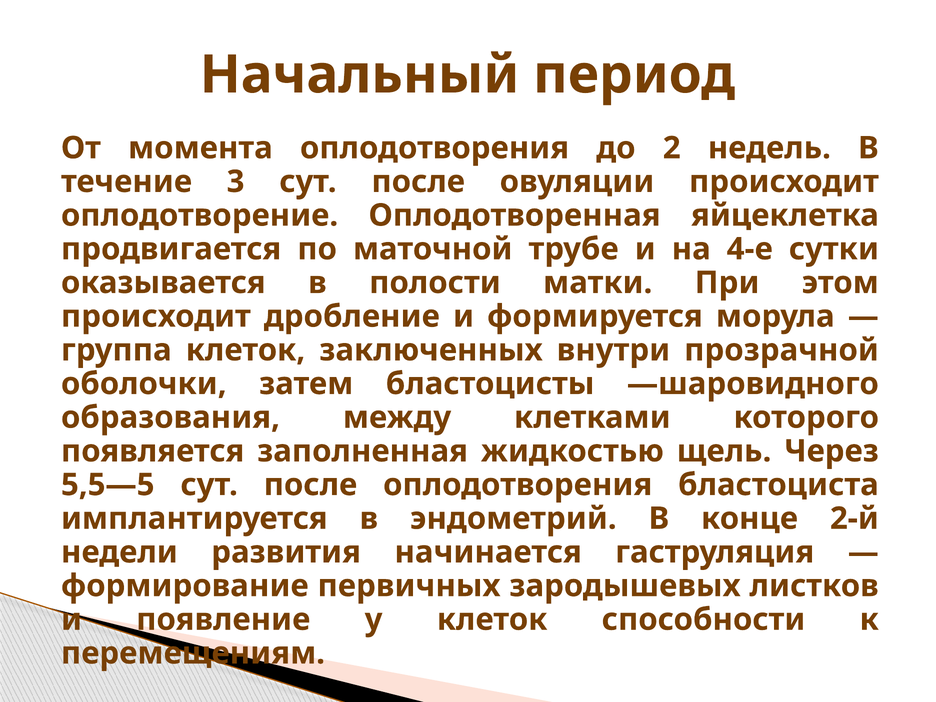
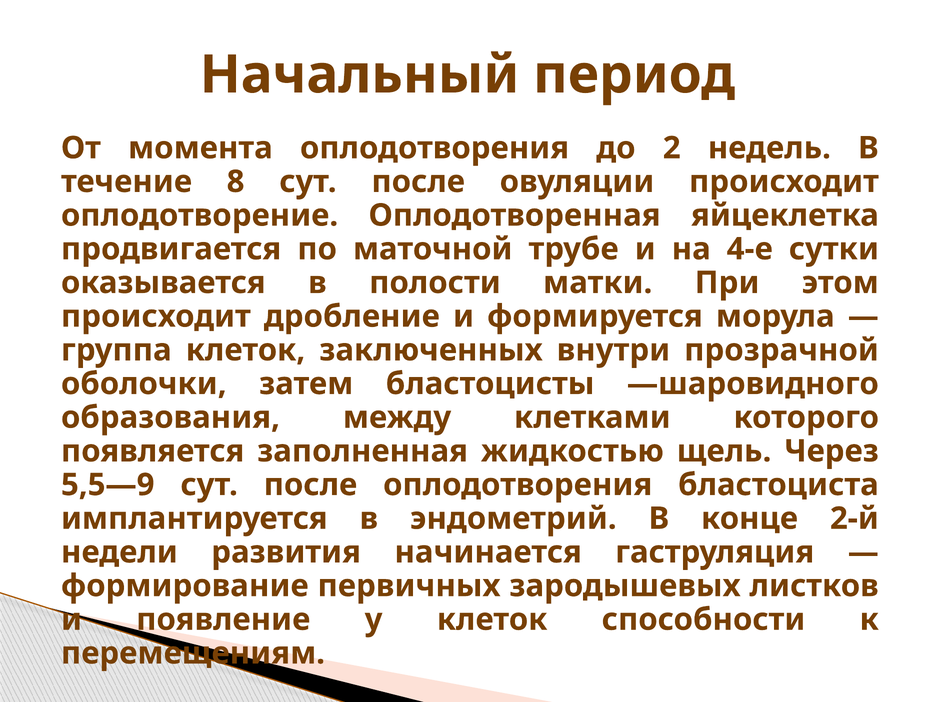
3: 3 -> 8
5,5—5: 5,5—5 -> 5,5—9
